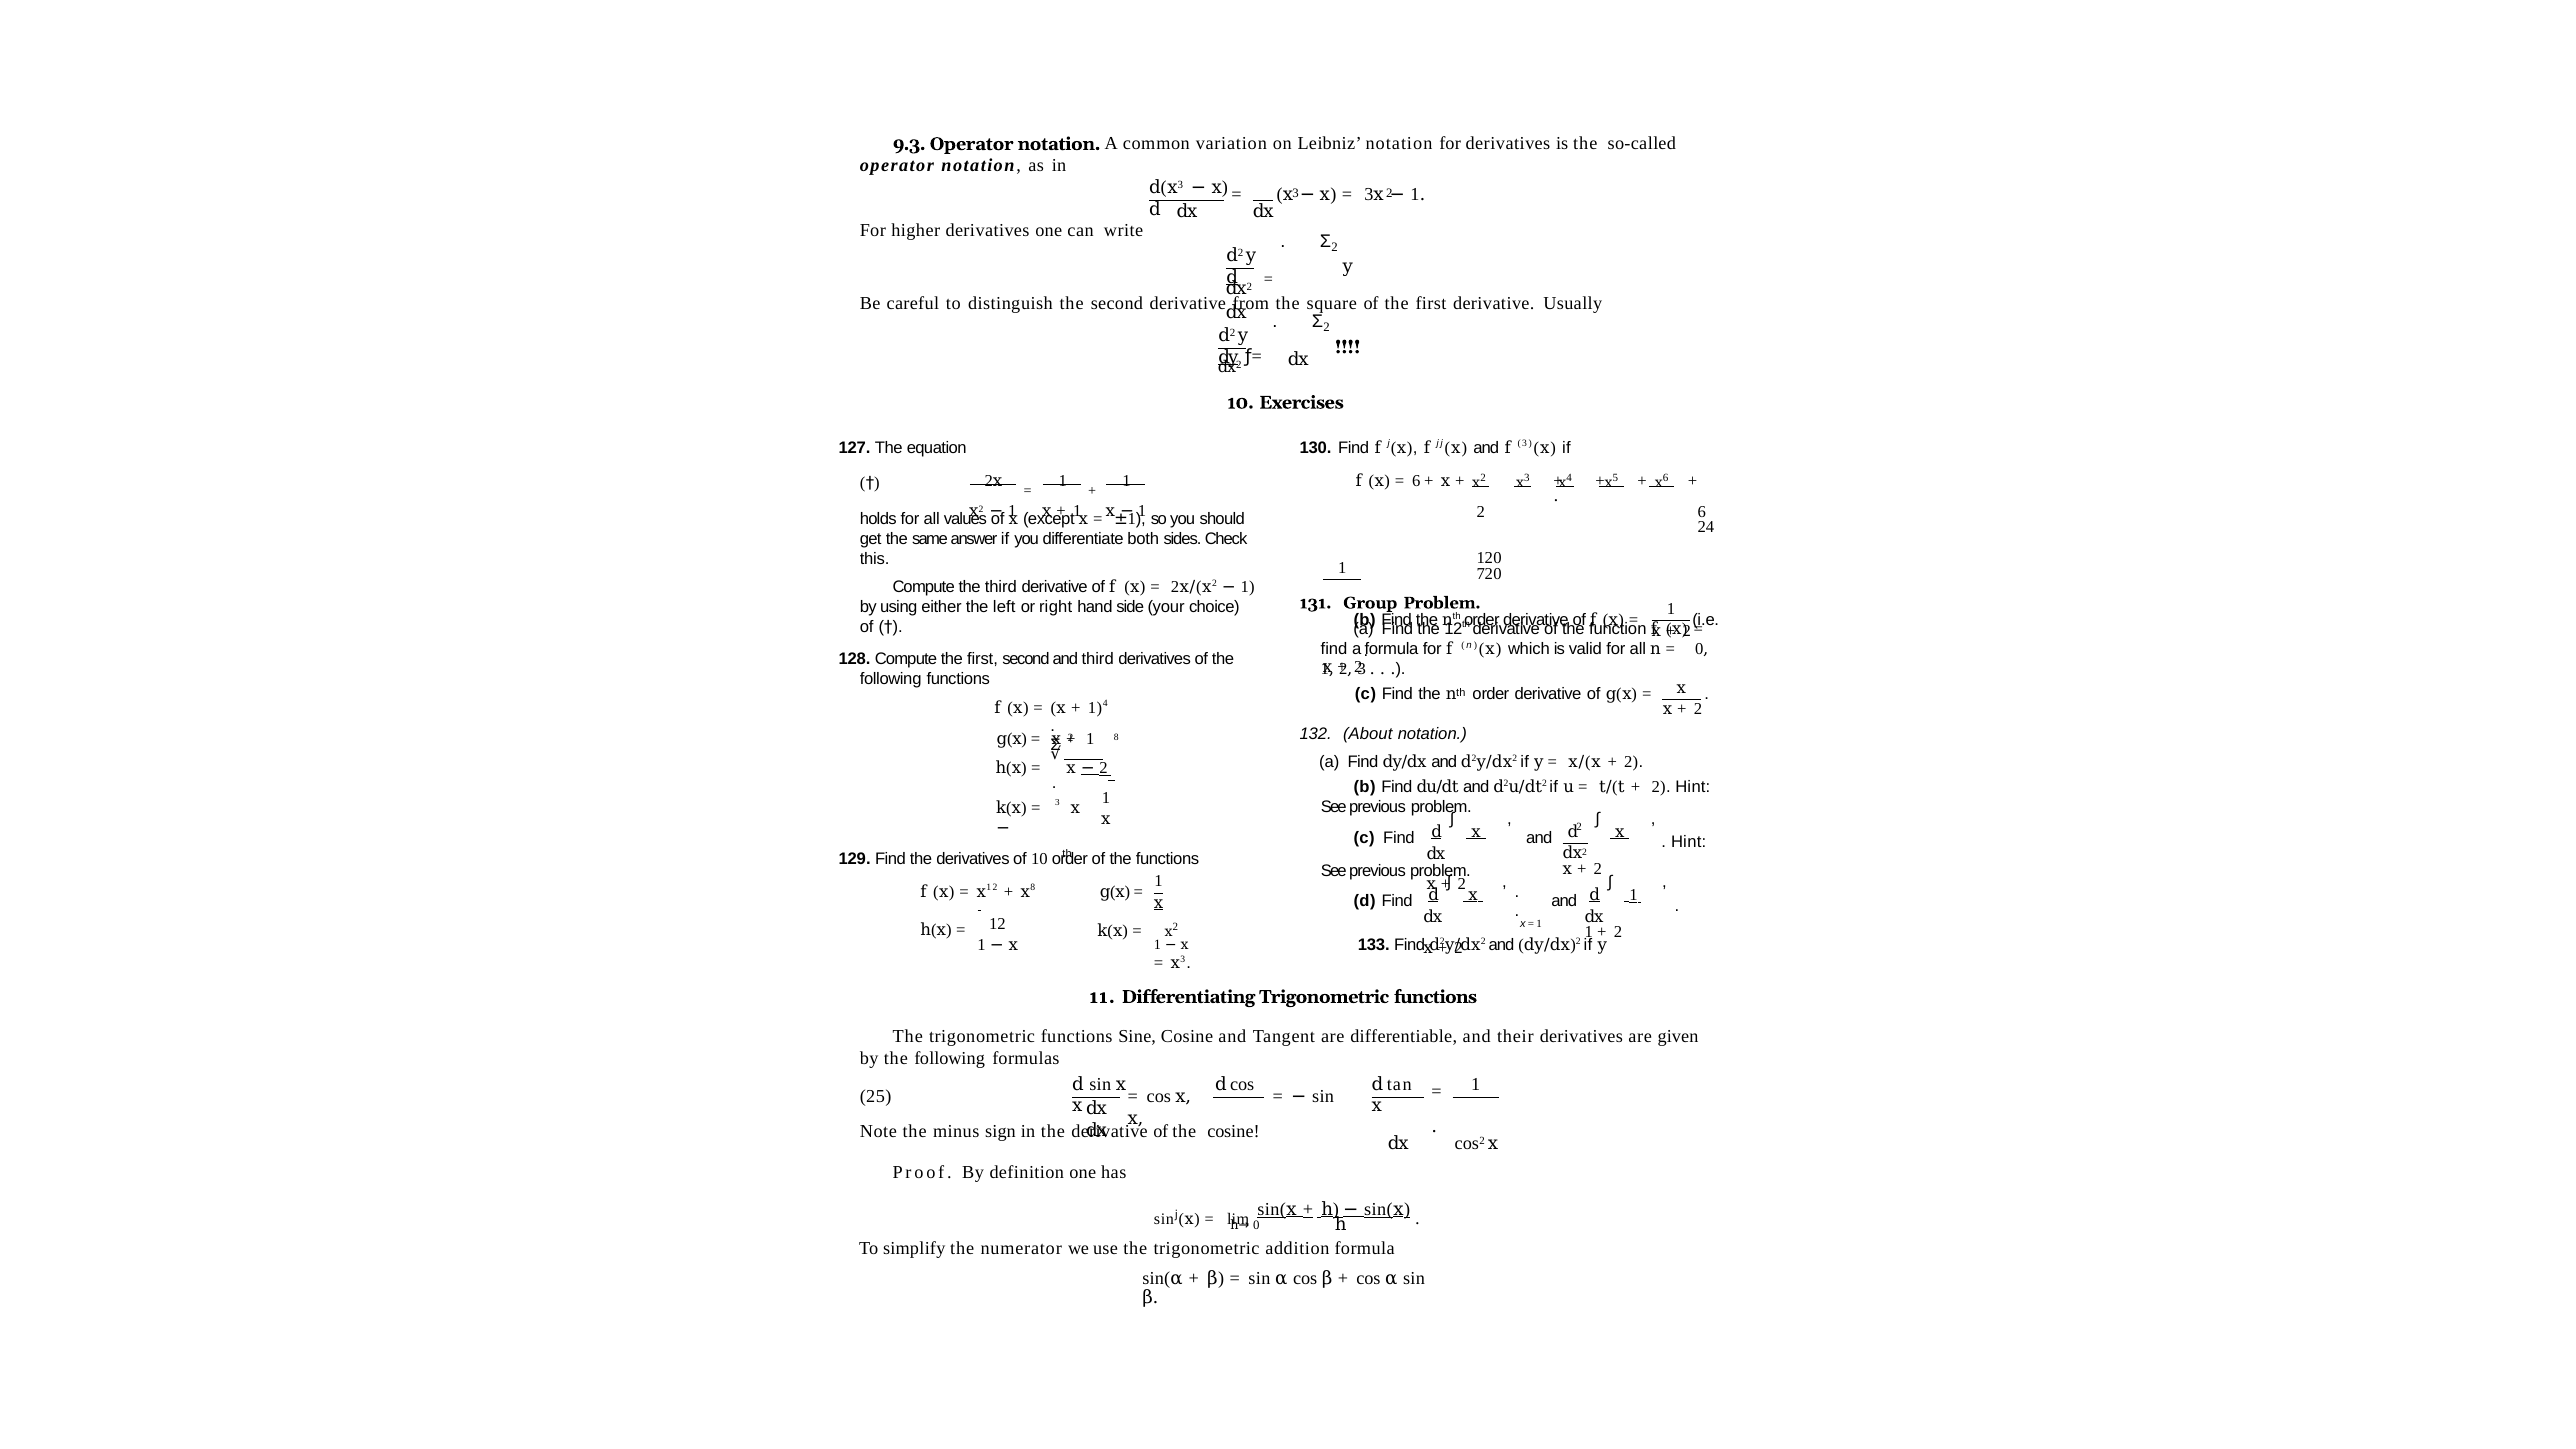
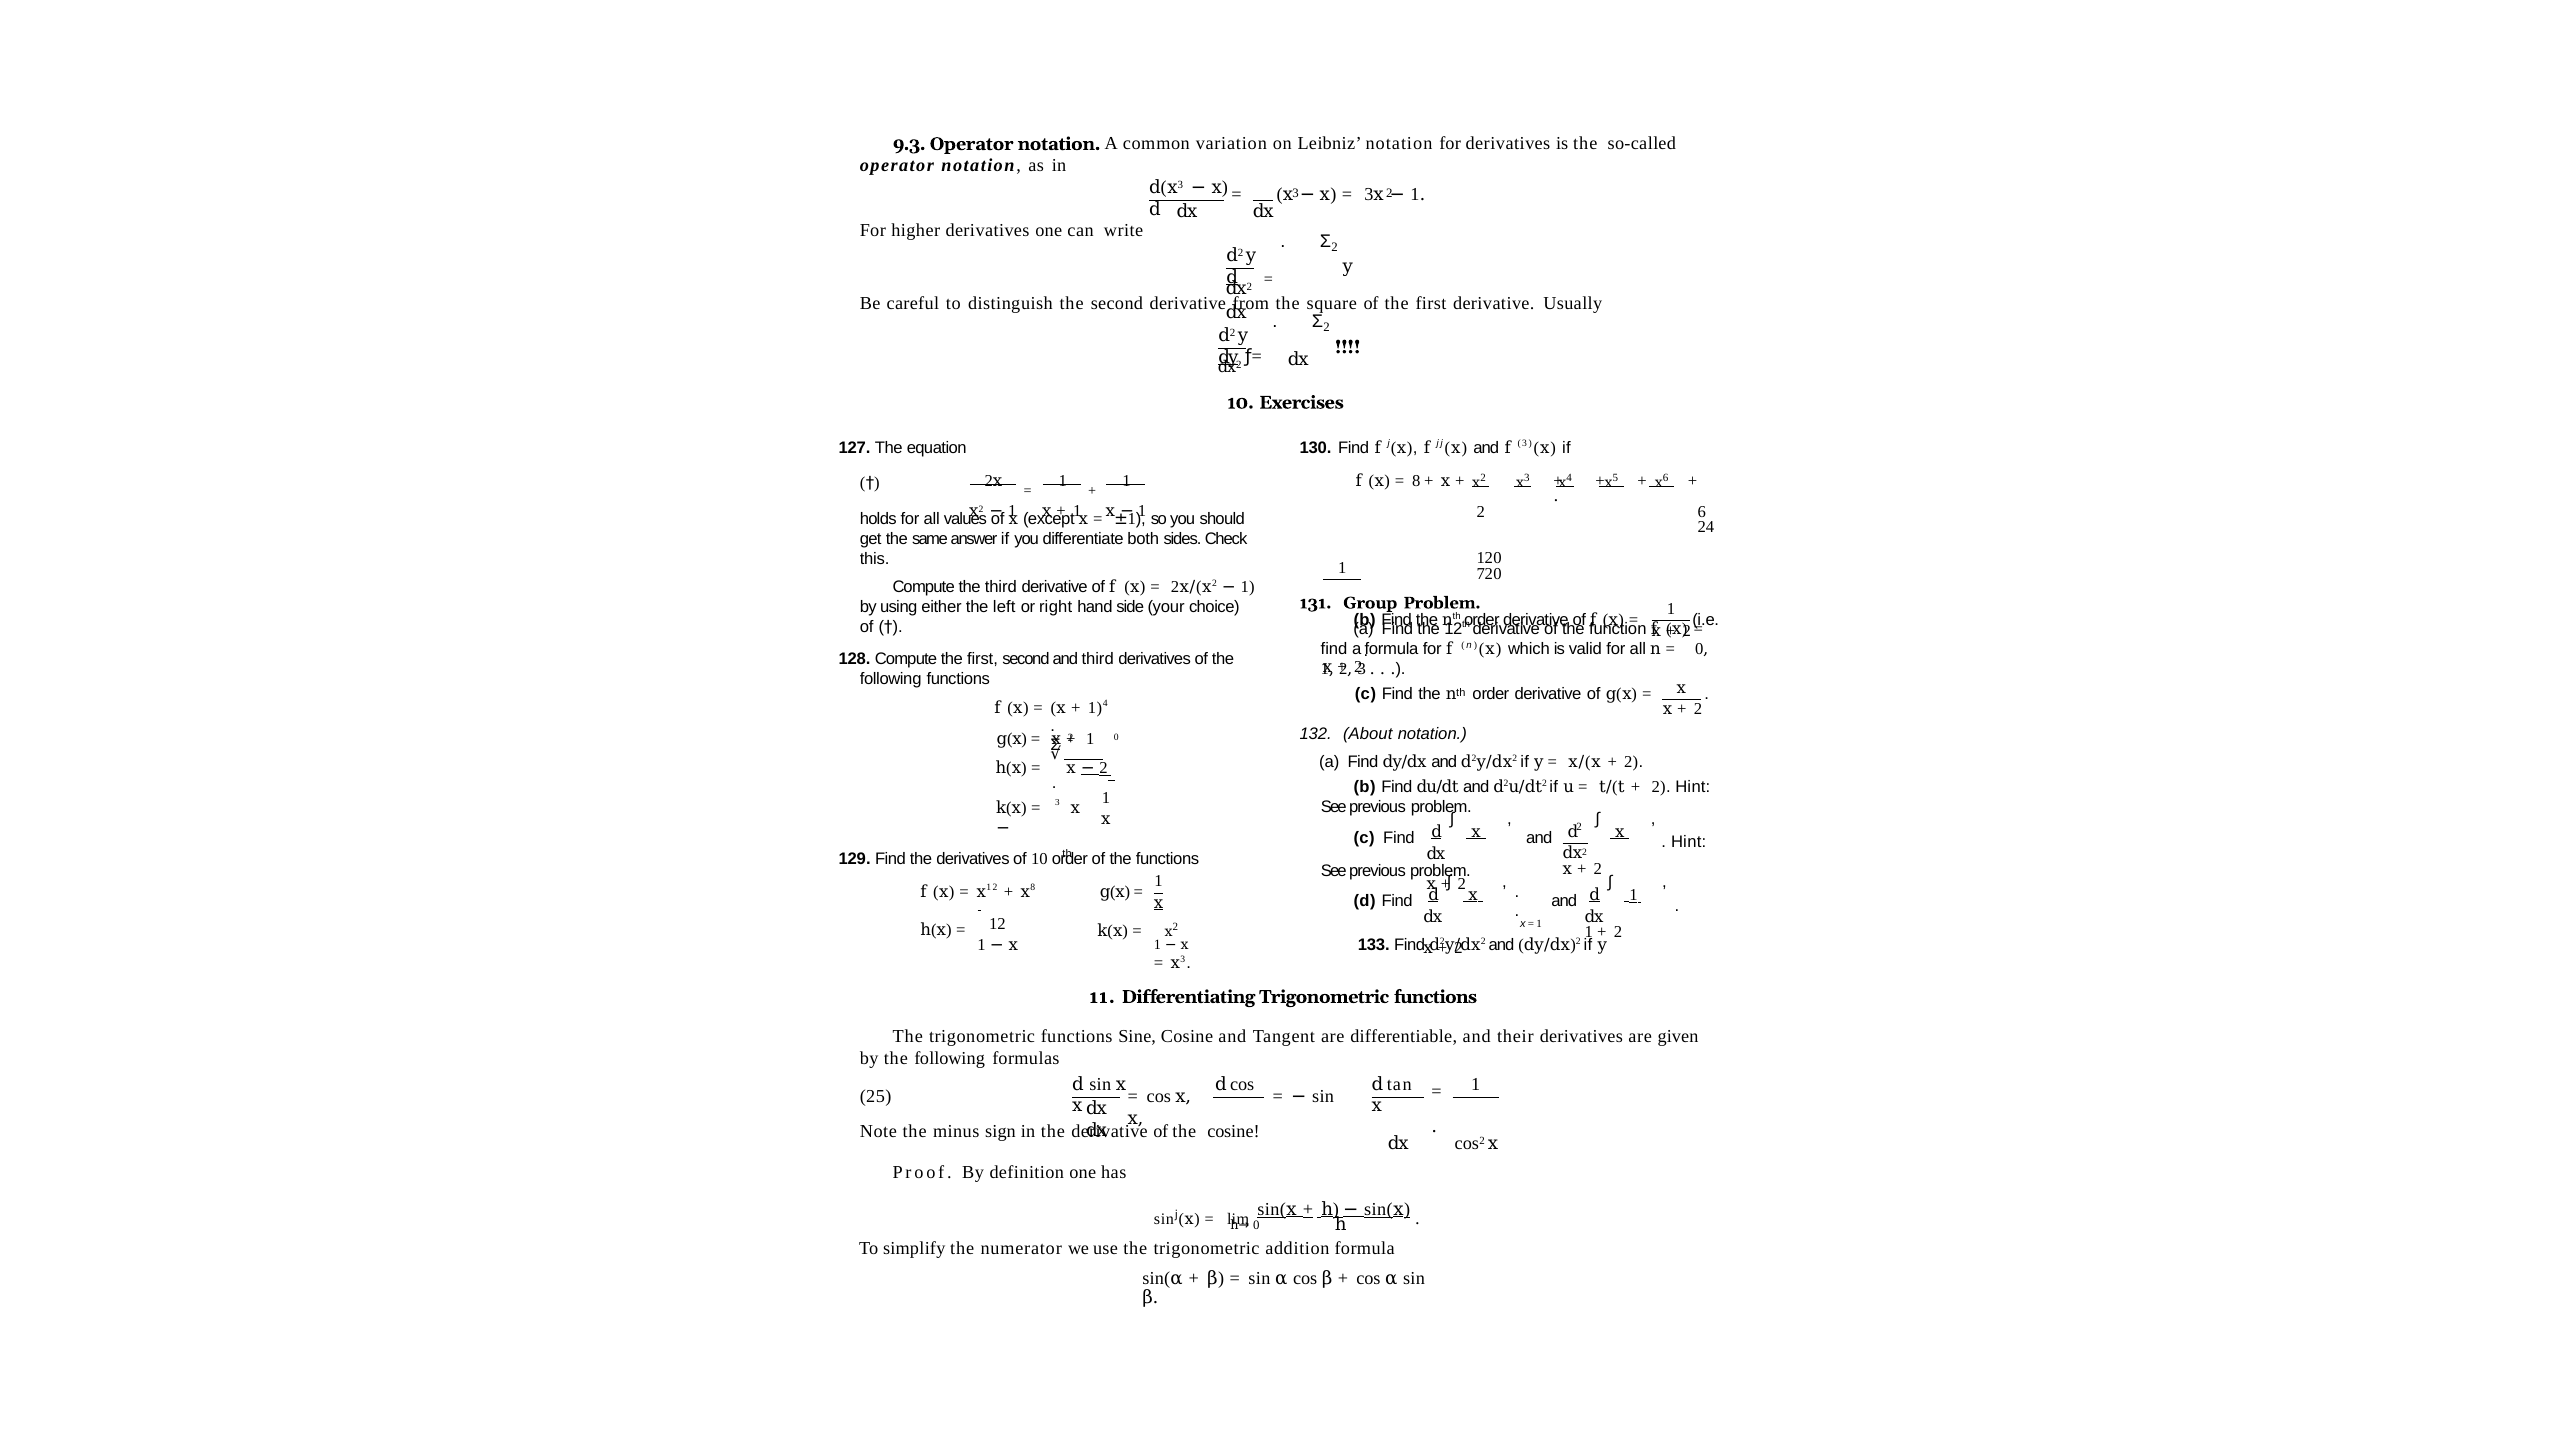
6 at (1416, 481): 6 -> 8
8 at (1116, 737): 8 -> 0
